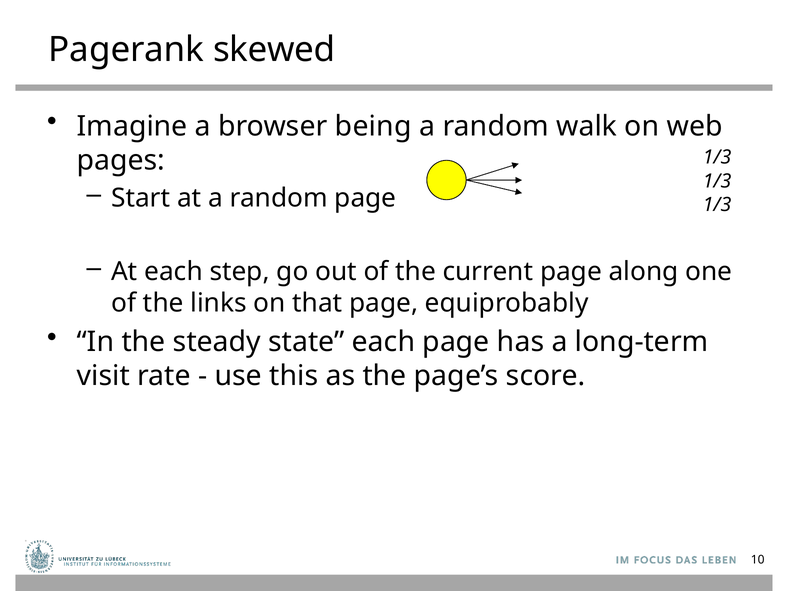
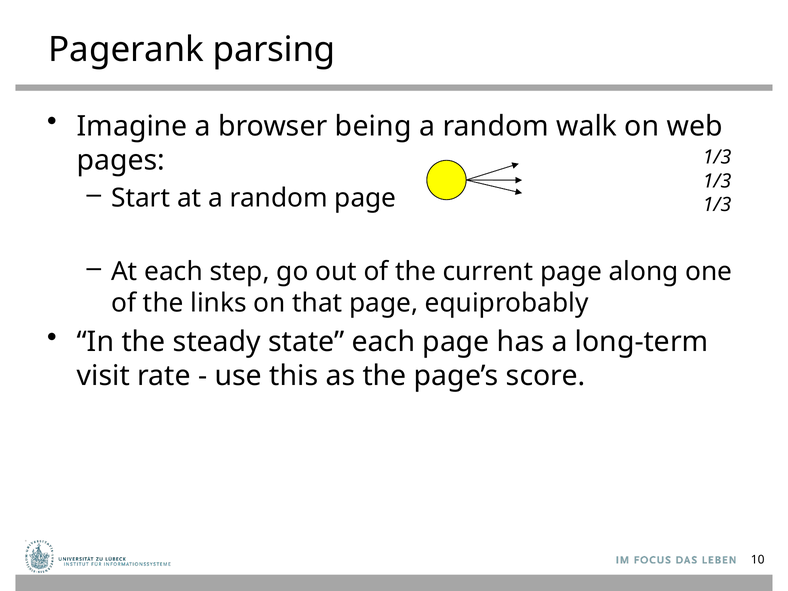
skewed: skewed -> parsing
